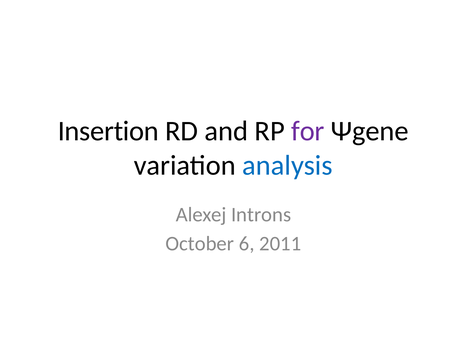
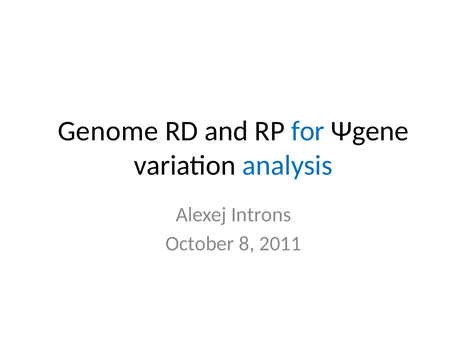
Insertion: Insertion -> Genome
for colour: purple -> blue
6: 6 -> 8
